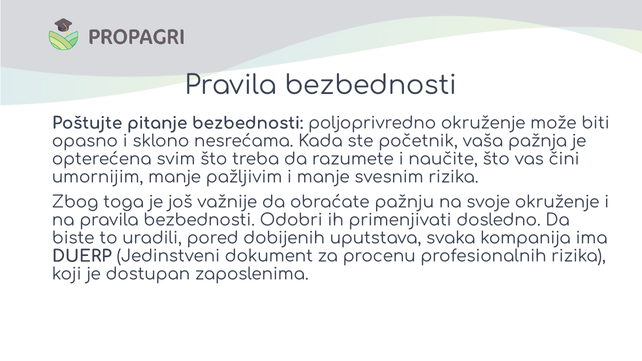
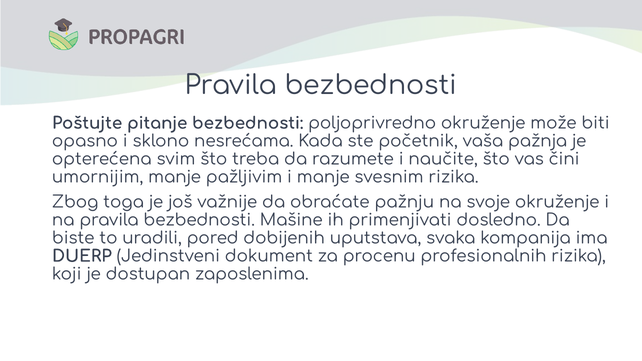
Odobri: Odobri -> Mašine
